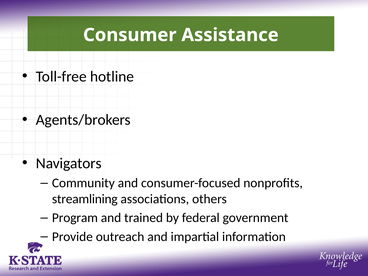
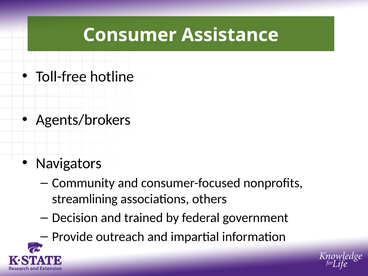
Program: Program -> Decision
